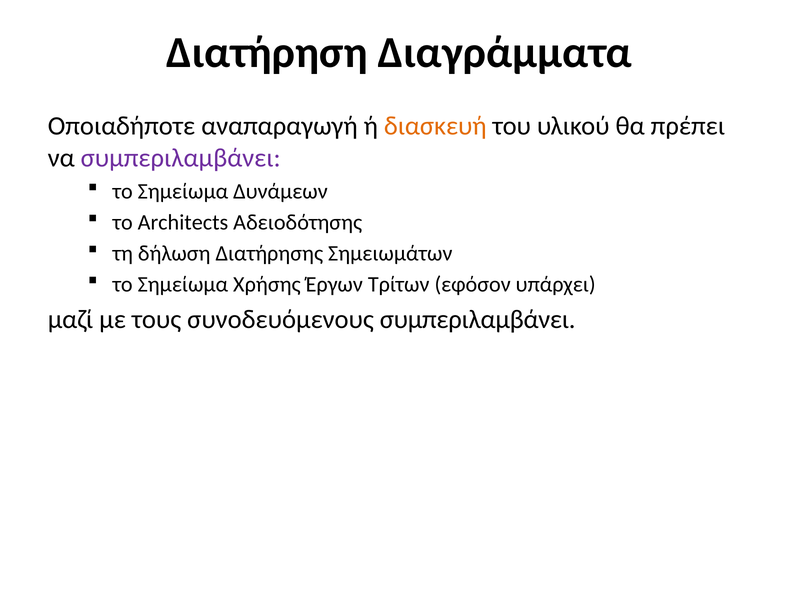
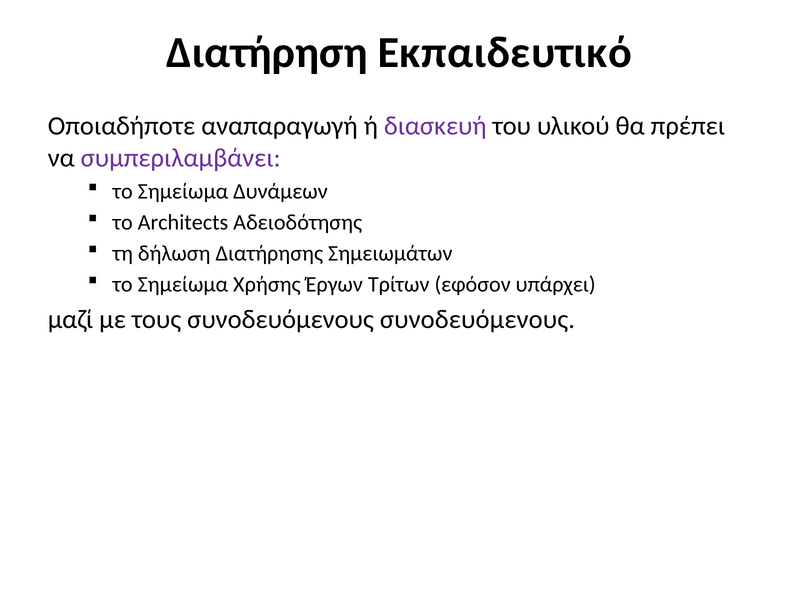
Διαγράμματα: Διαγράμματα -> Εκπαιδευτικό
διασκευή colour: orange -> purple
συνοδευόμενους συμπεριλαμβάνει: συμπεριλαμβάνει -> συνοδευόμενους
